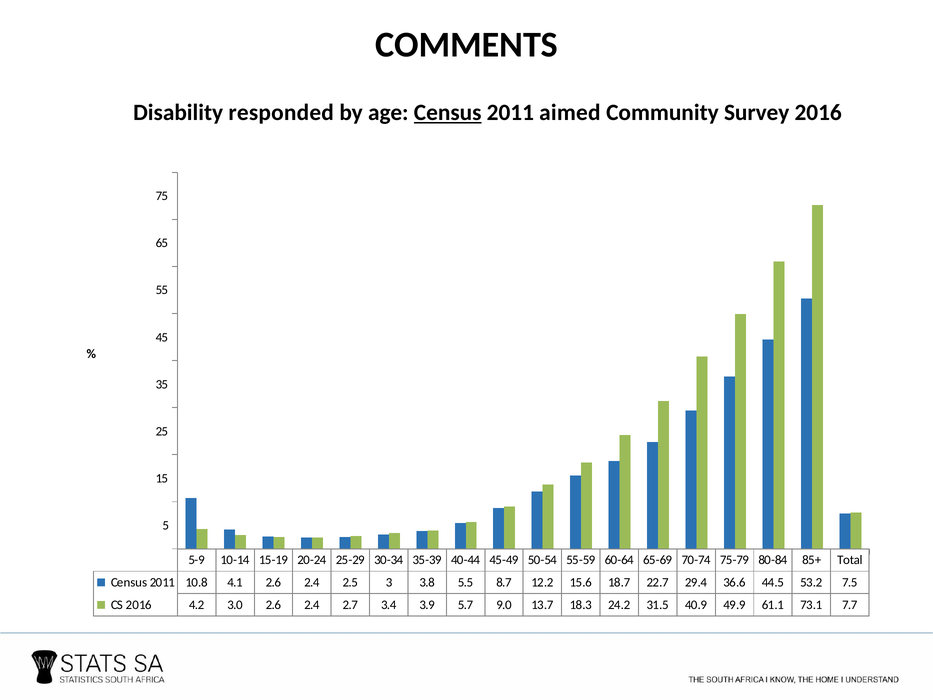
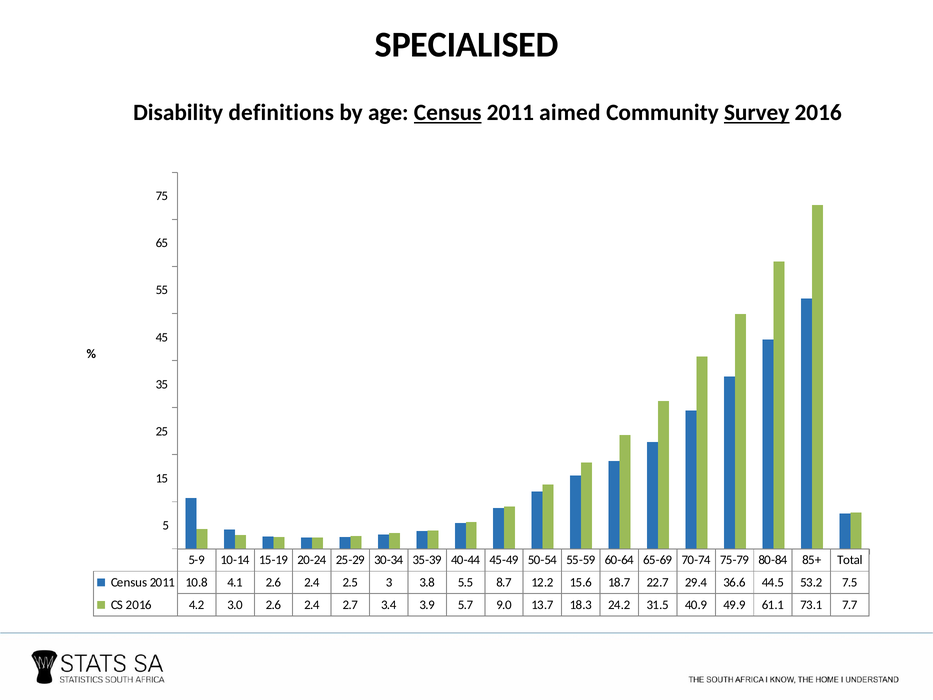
COMMENTS: COMMENTS -> SPECIALISED
responded: responded -> definitions
Survey underline: none -> present
